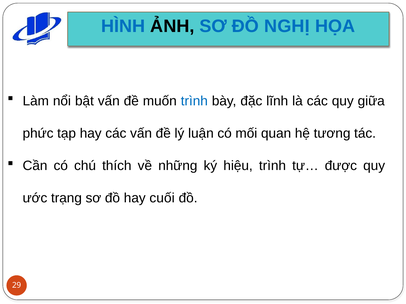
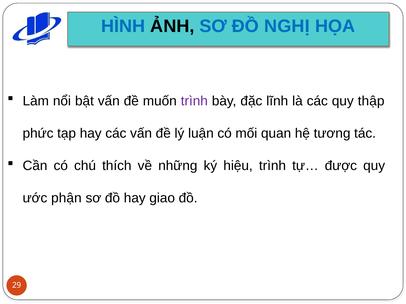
trình at (194, 101) colour: blue -> purple
giữa: giữa -> thập
trạng: trạng -> phận
cuối: cuối -> giao
